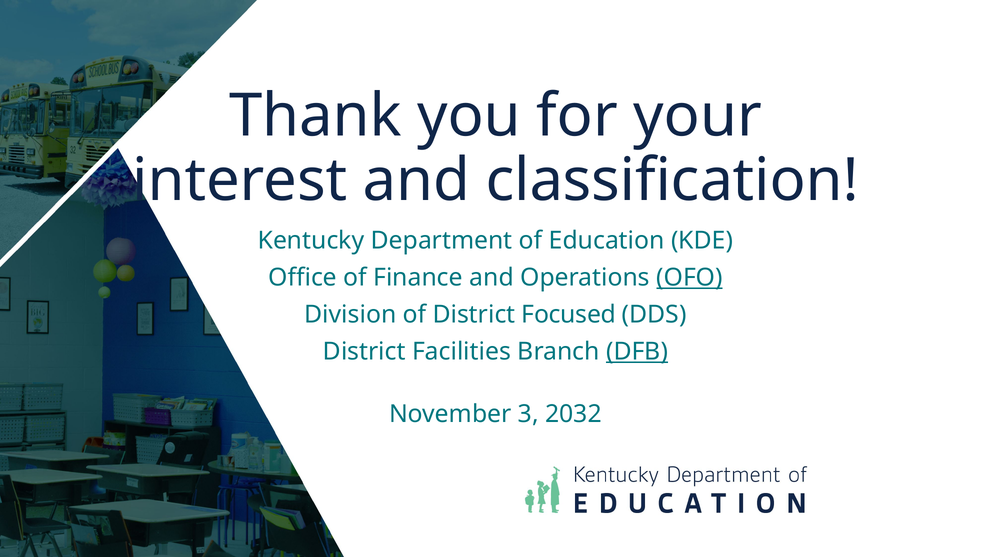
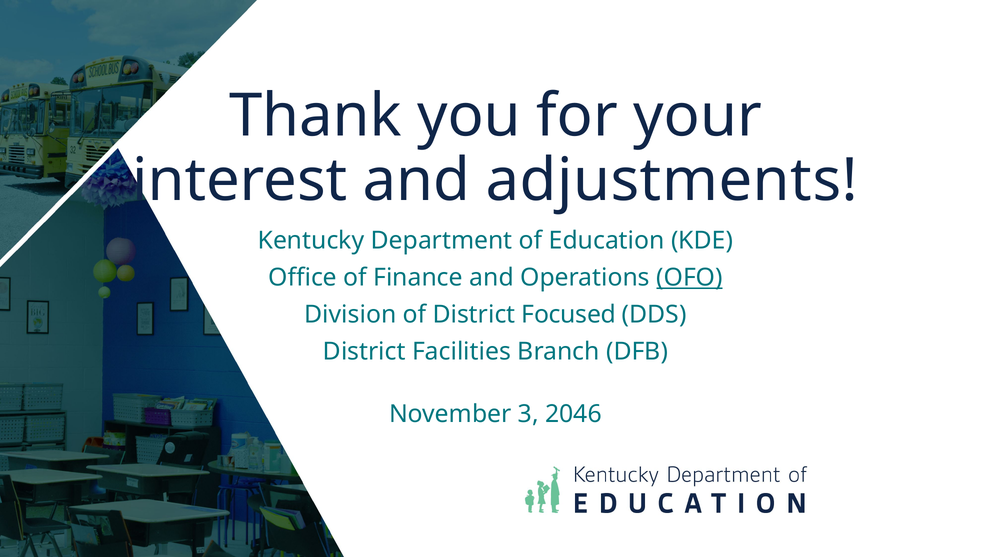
classification: classification -> adjustments
DFB underline: present -> none
2032: 2032 -> 2046
